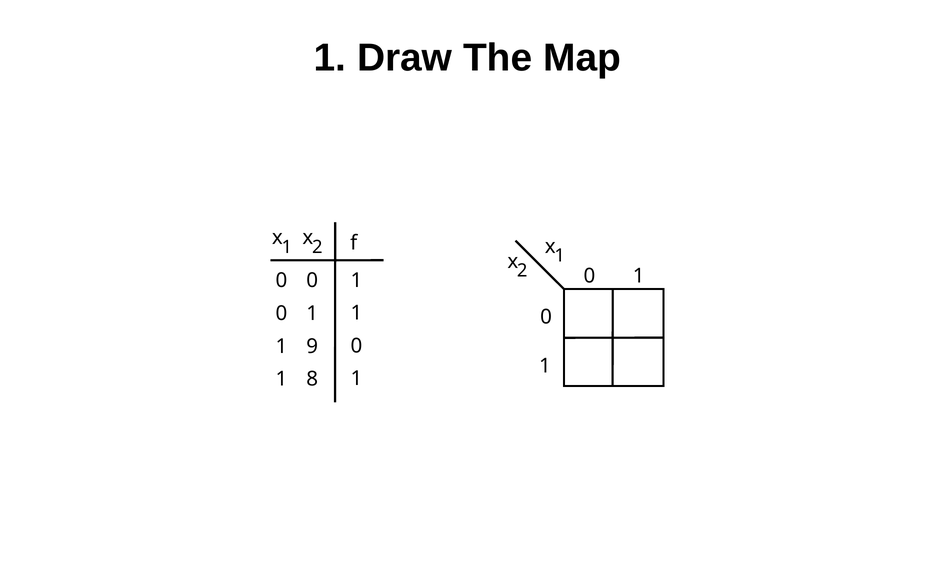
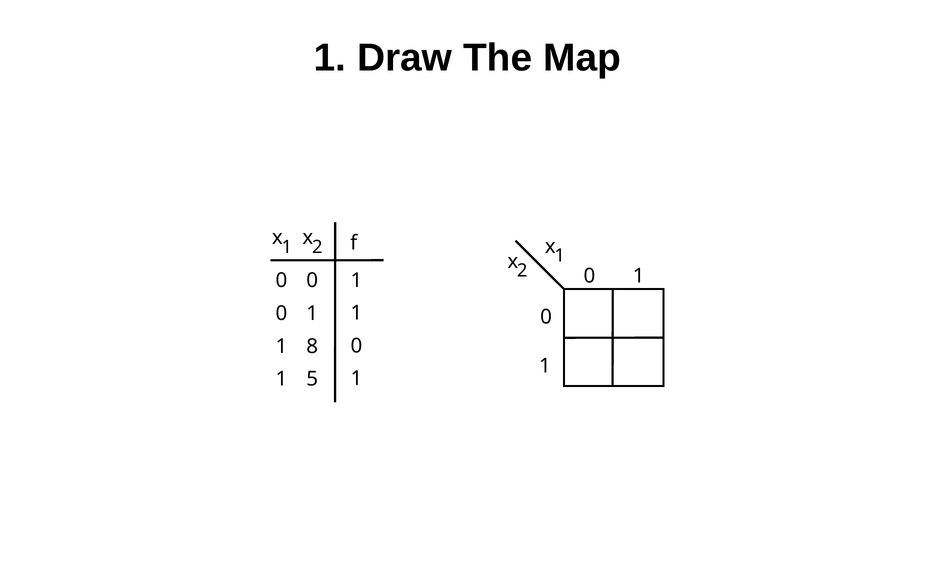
9: 9 -> 8
8: 8 -> 5
